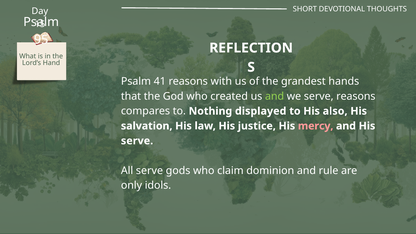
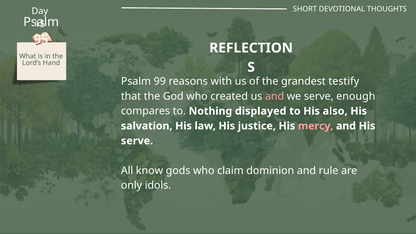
41: 41 -> 99
hands: hands -> testify
and at (275, 96) colour: light green -> pink
serve reasons: reasons -> enough
All serve: serve -> know
